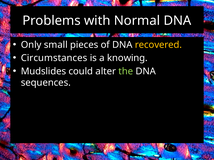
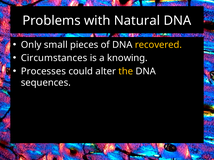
Normal: Normal -> Natural
Mudslides: Mudslides -> Processes
the colour: light green -> yellow
